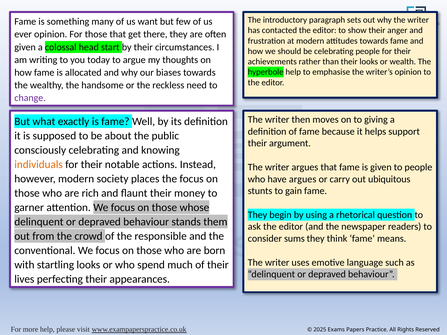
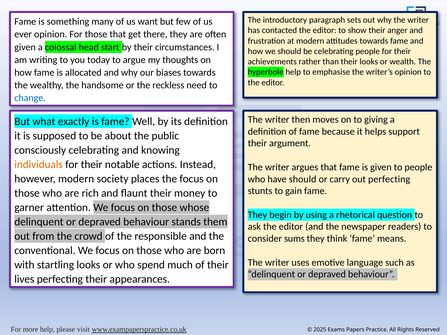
change colour: purple -> blue
have argues: argues -> should
out ubiquitous: ubiquitous -> perfecting
